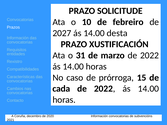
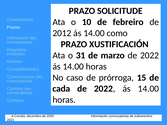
2027: 2027 -> 2012
desta: desta -> como
